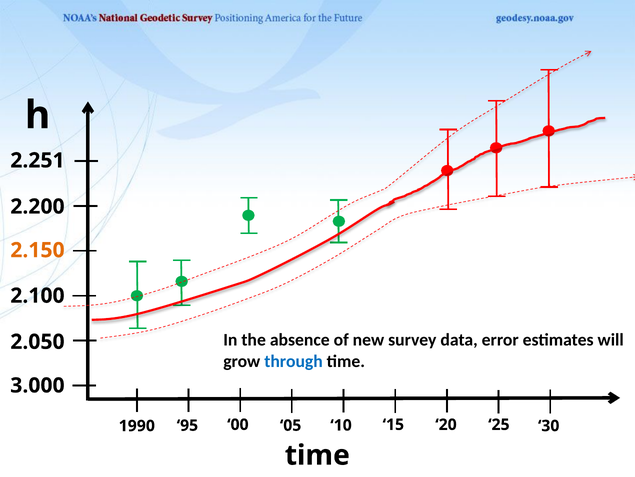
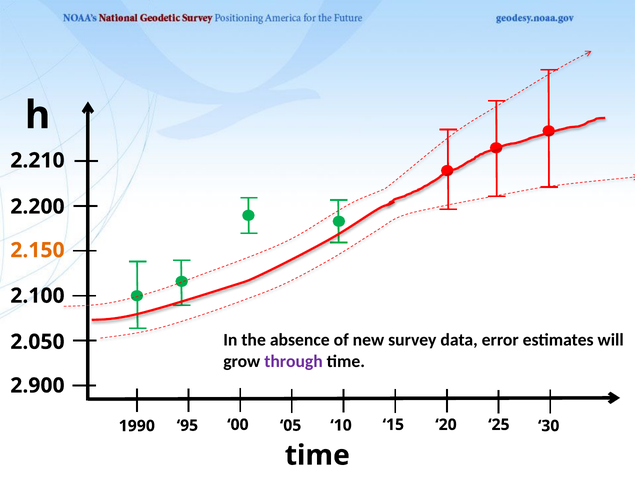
2.251: 2.251 -> 2.210
through colour: blue -> purple
3.000: 3.000 -> 2.900
